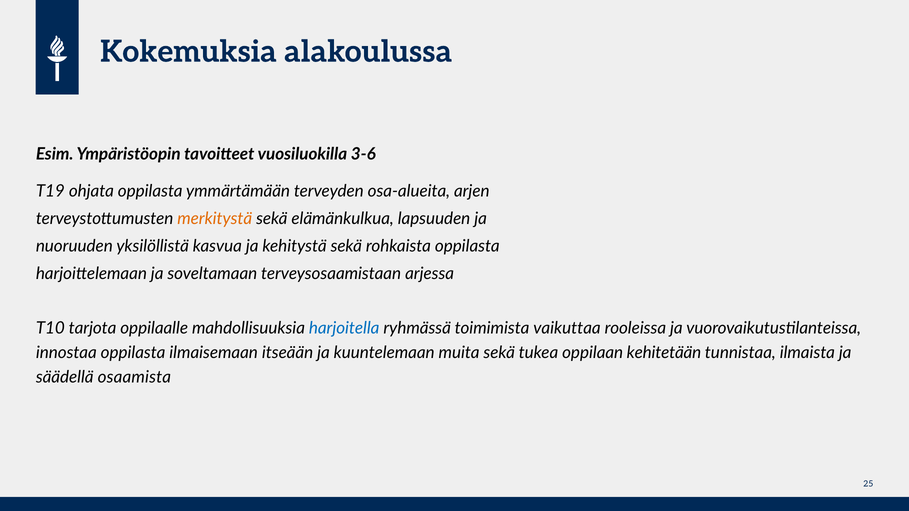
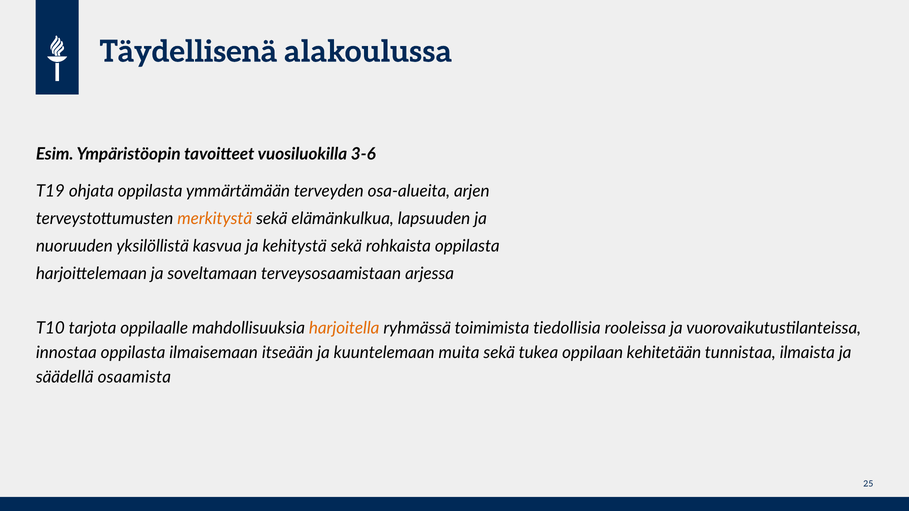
Kokemuksia: Kokemuksia -> Täydellisenä
harjoitella colour: blue -> orange
vaikuttaa: vaikuttaa -> tiedollisia
